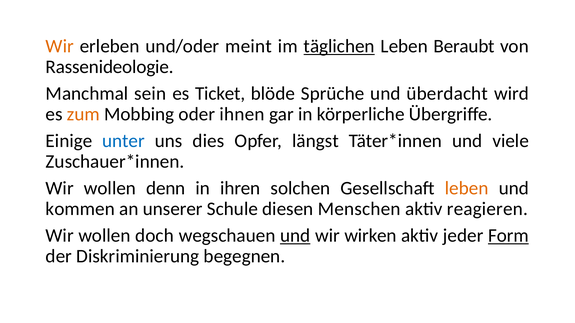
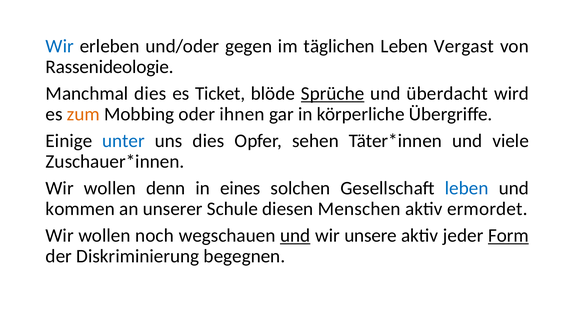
Wir at (60, 46) colour: orange -> blue
meint: meint -> gegen
täglichen underline: present -> none
Beraubt: Beraubt -> Vergast
Manchmal sein: sein -> dies
Sprüche underline: none -> present
längst: längst -> sehen
ihren: ihren -> eines
leben at (467, 189) colour: orange -> blue
reagieren: reagieren -> ermordet
doch: doch -> noch
wirken: wirken -> unsere
